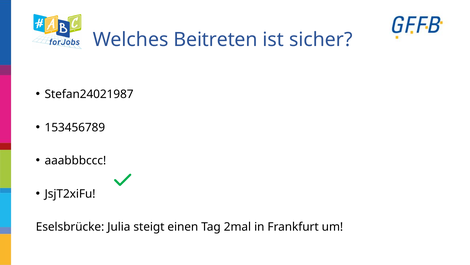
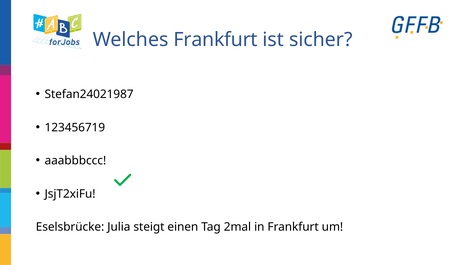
Welches Beitreten: Beitreten -> Frankfurt
153456789: 153456789 -> 123456719
